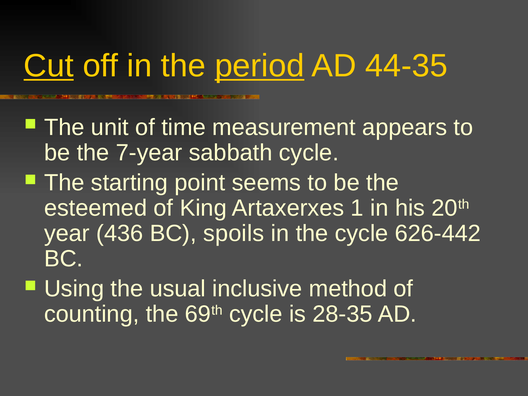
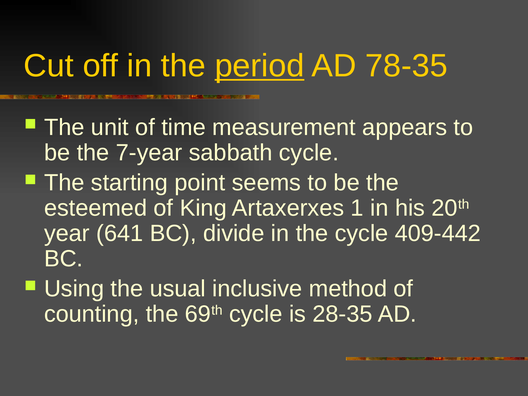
Cut underline: present -> none
44-35: 44-35 -> 78-35
436: 436 -> 641
spoils: spoils -> divide
626-442: 626-442 -> 409-442
